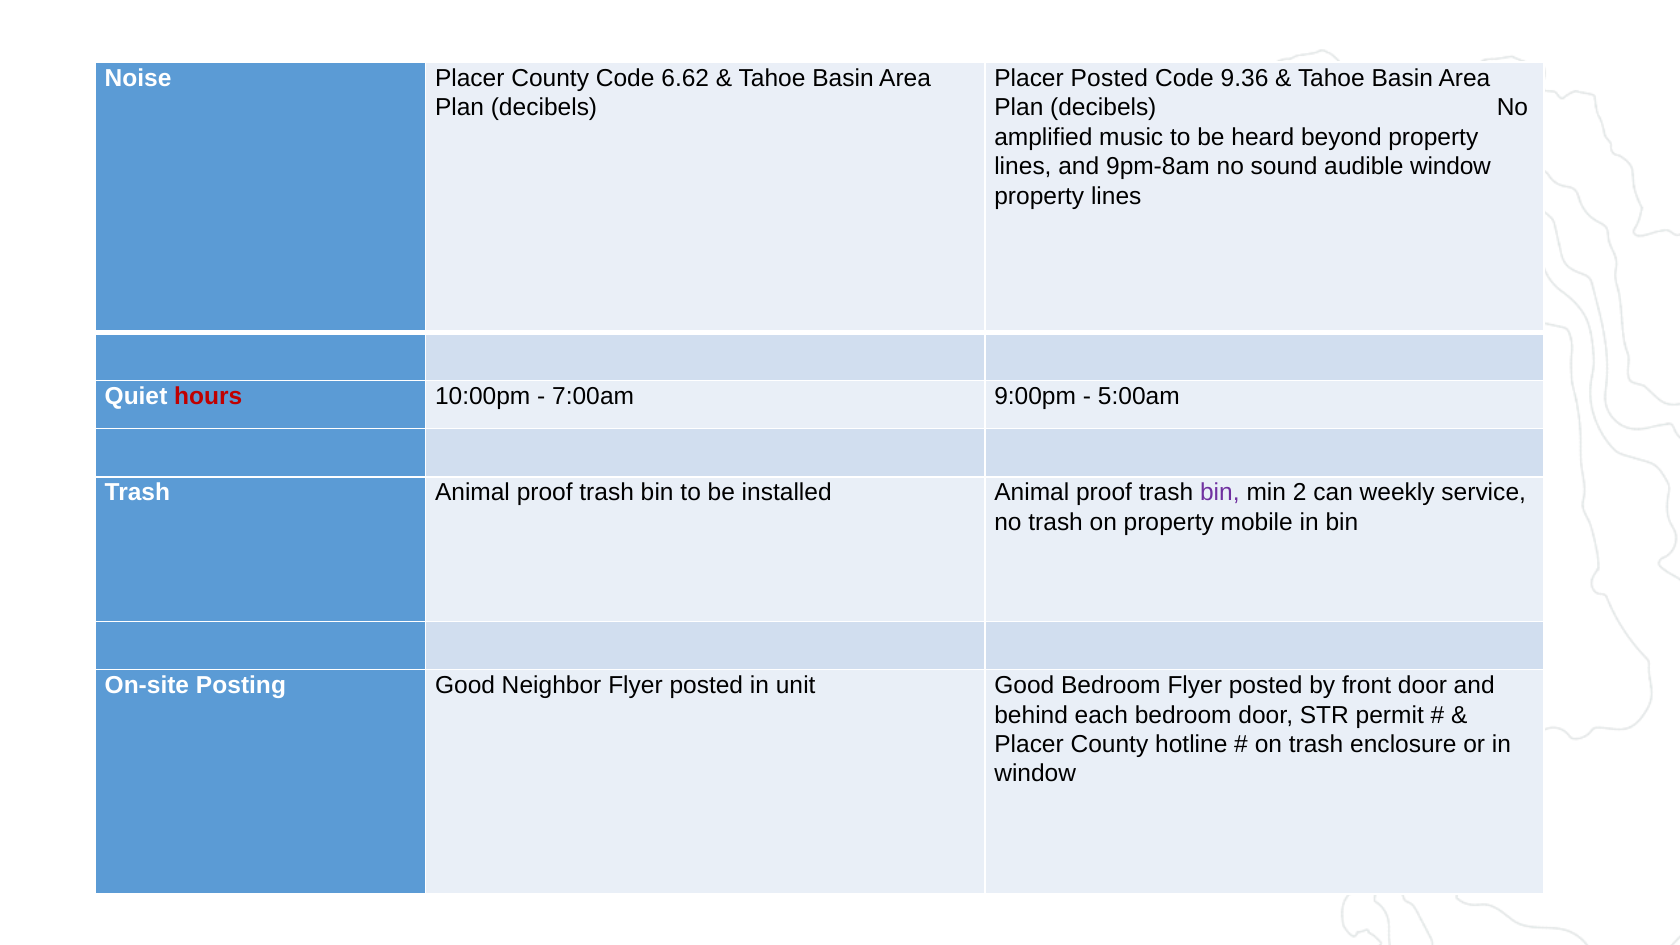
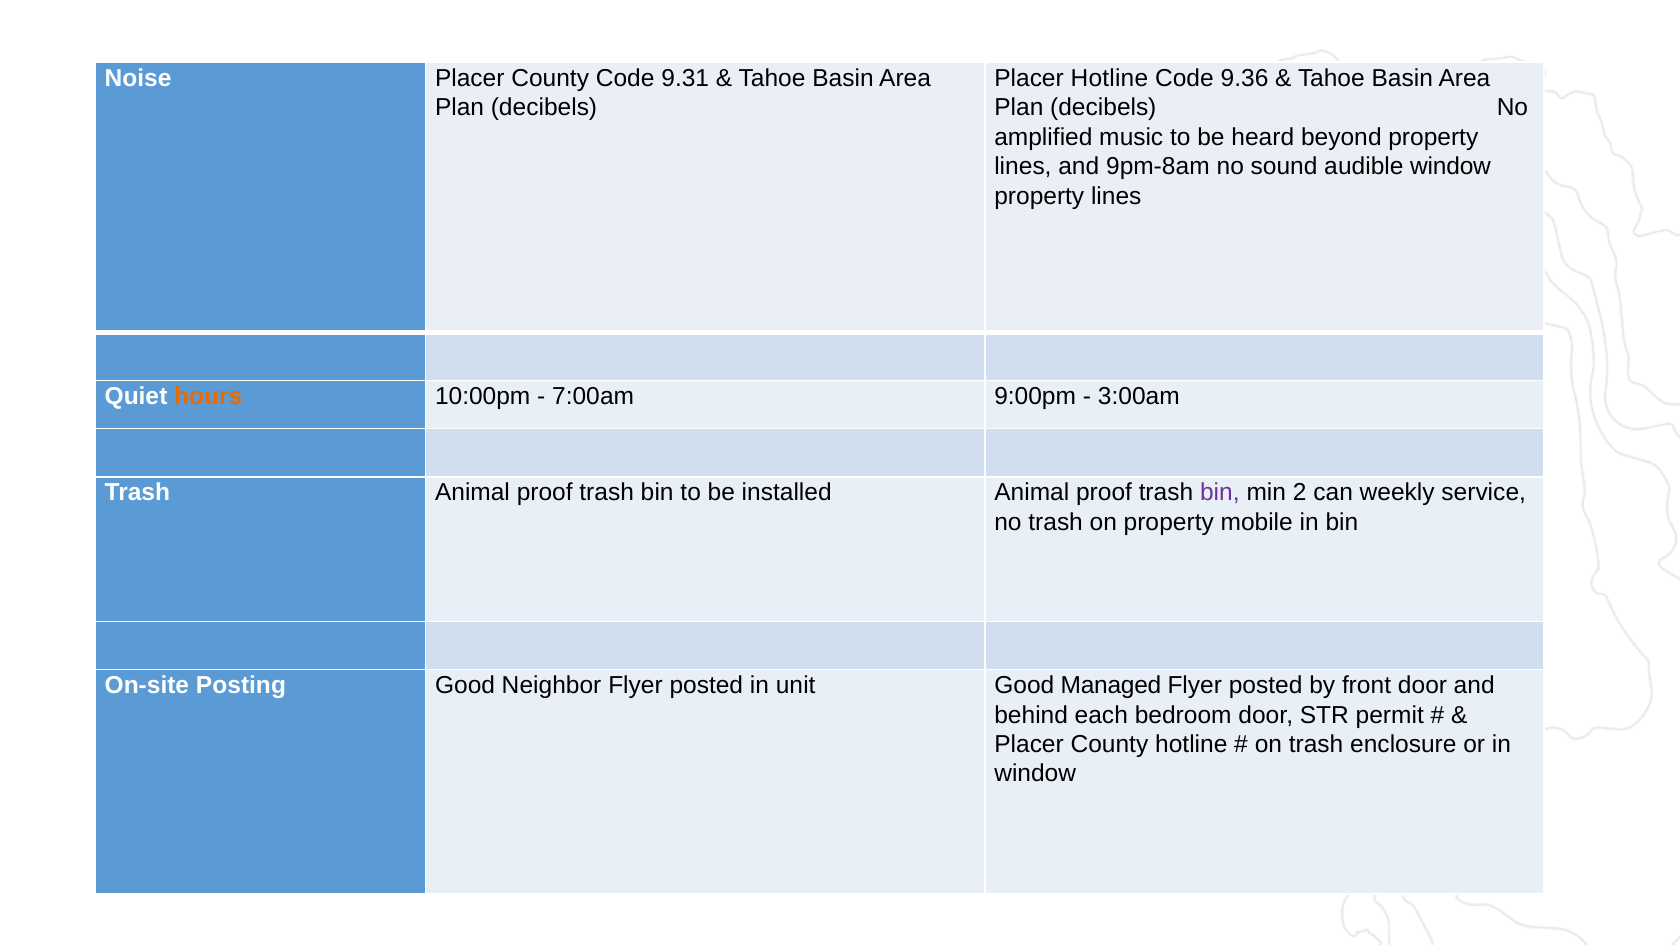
6.62: 6.62 -> 9.31
Placer Posted: Posted -> Hotline
hours colour: red -> orange
5:00am: 5:00am -> 3:00am
Good Bedroom: Bedroom -> Managed
